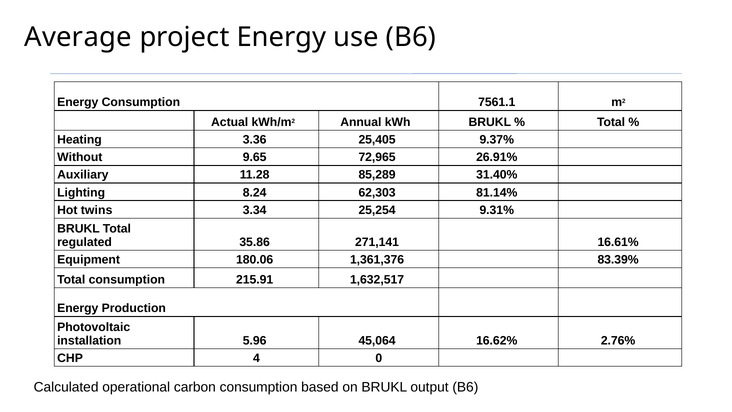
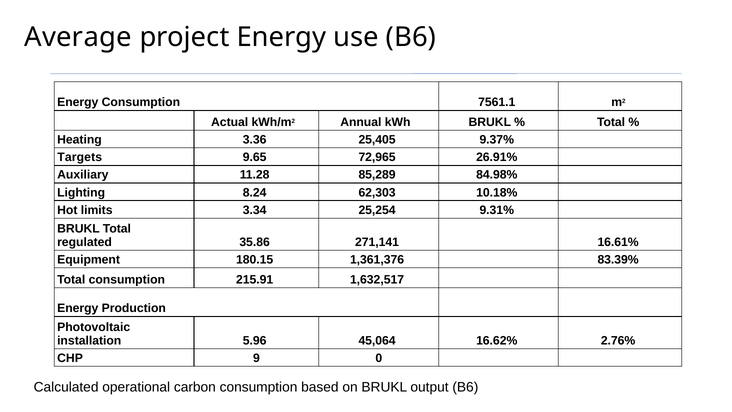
Without: Without -> Targets
31.40%: 31.40% -> 84.98%
81.14%: 81.14% -> 10.18%
twins: twins -> limits
180.06: 180.06 -> 180.15
4: 4 -> 9
